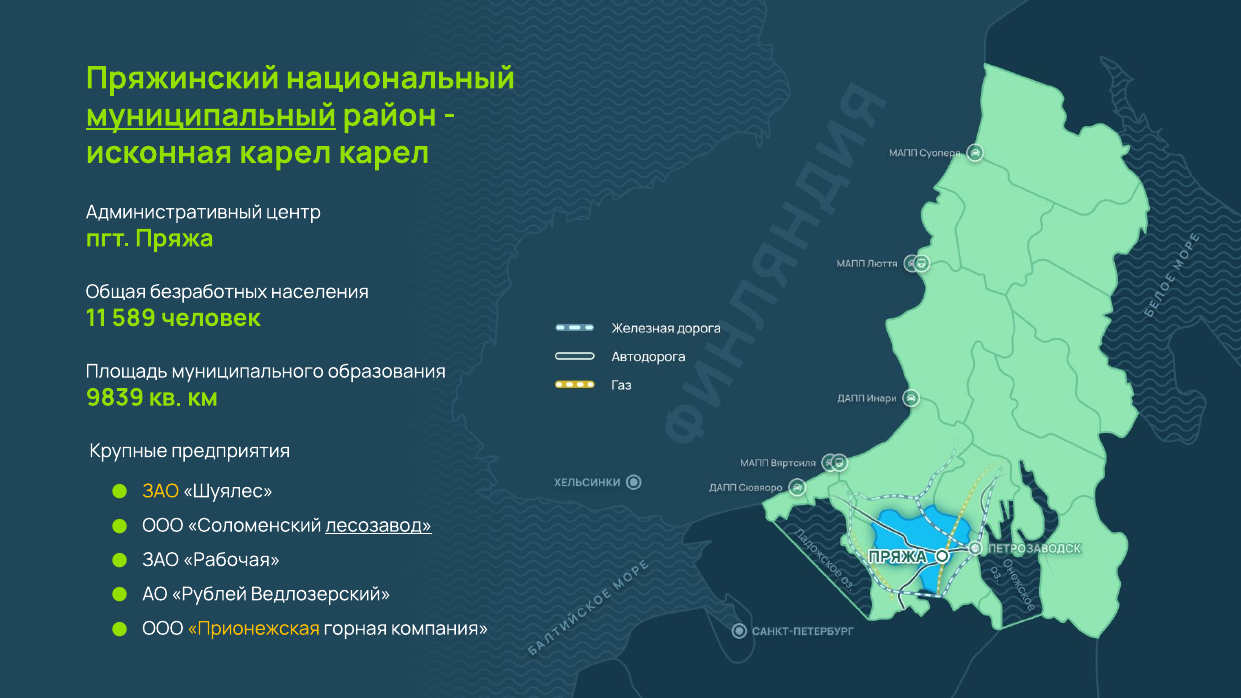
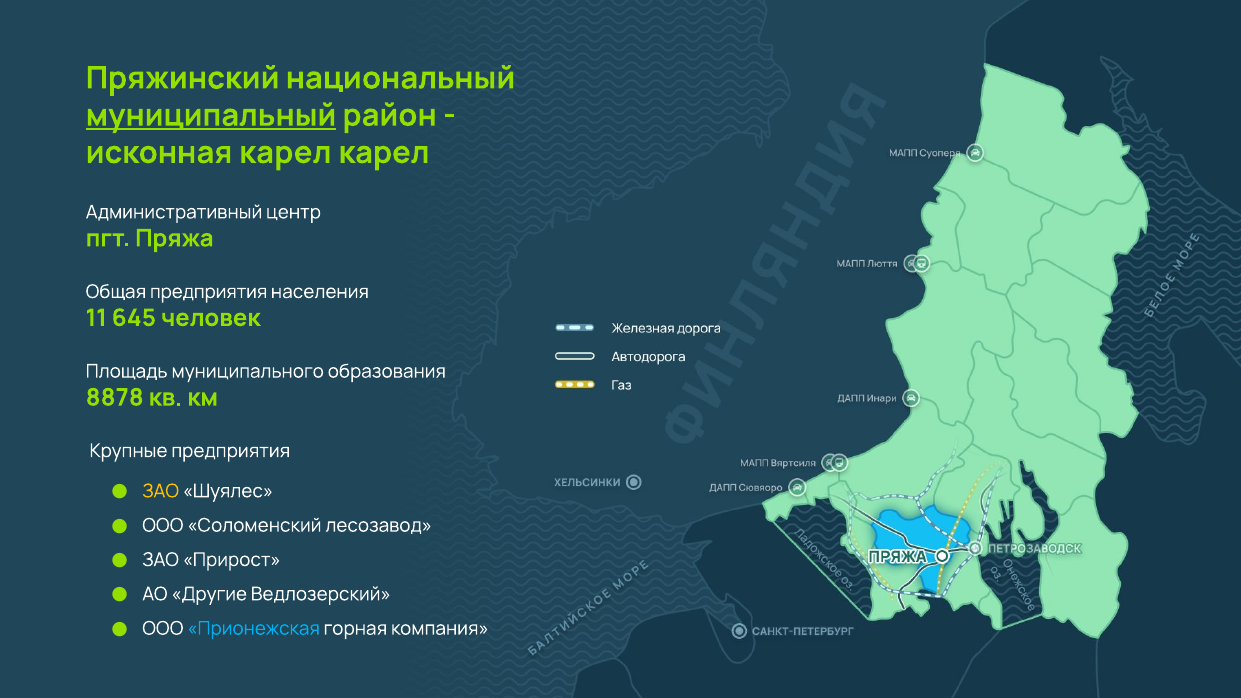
Общая безработных: безработных -> предприятия
589: 589 -> 645
9839: 9839 -> 8878
лесозавод underline: present -> none
Рабочая: Рабочая -> Прирост
Рублей: Рублей -> Другие
Прионежская colour: yellow -> light blue
